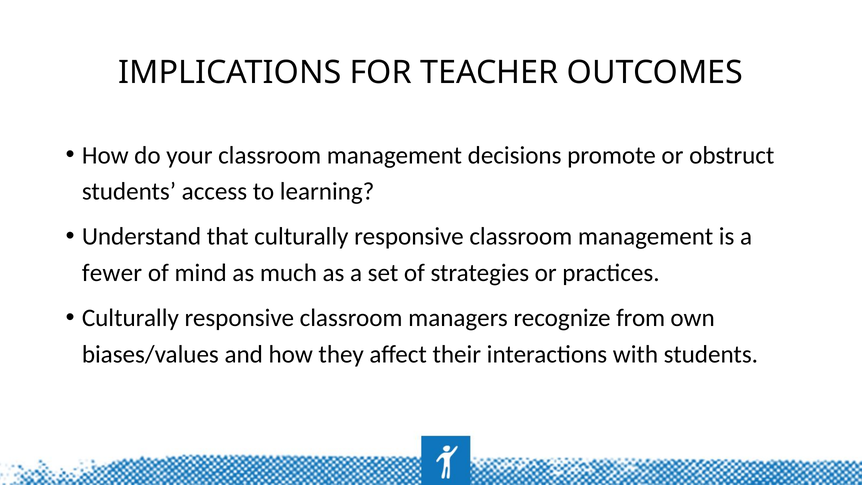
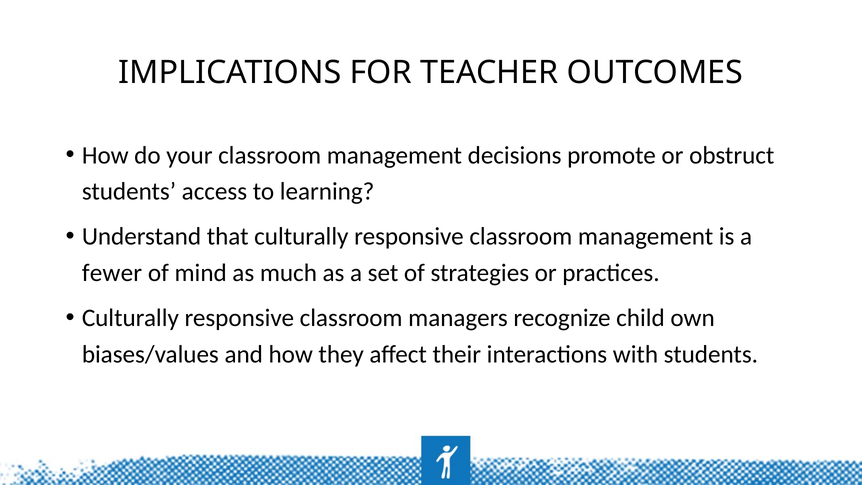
from: from -> child
